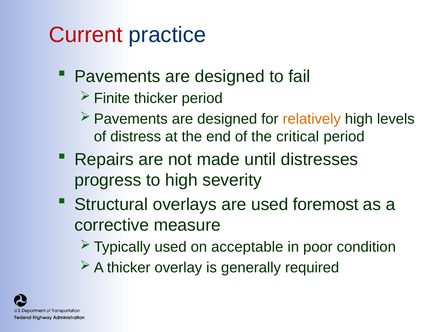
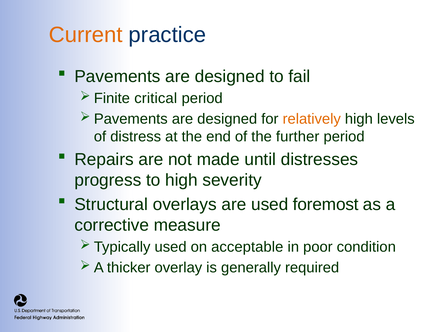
Current colour: red -> orange
thicker at (156, 98): thicker -> critical
critical: critical -> further
